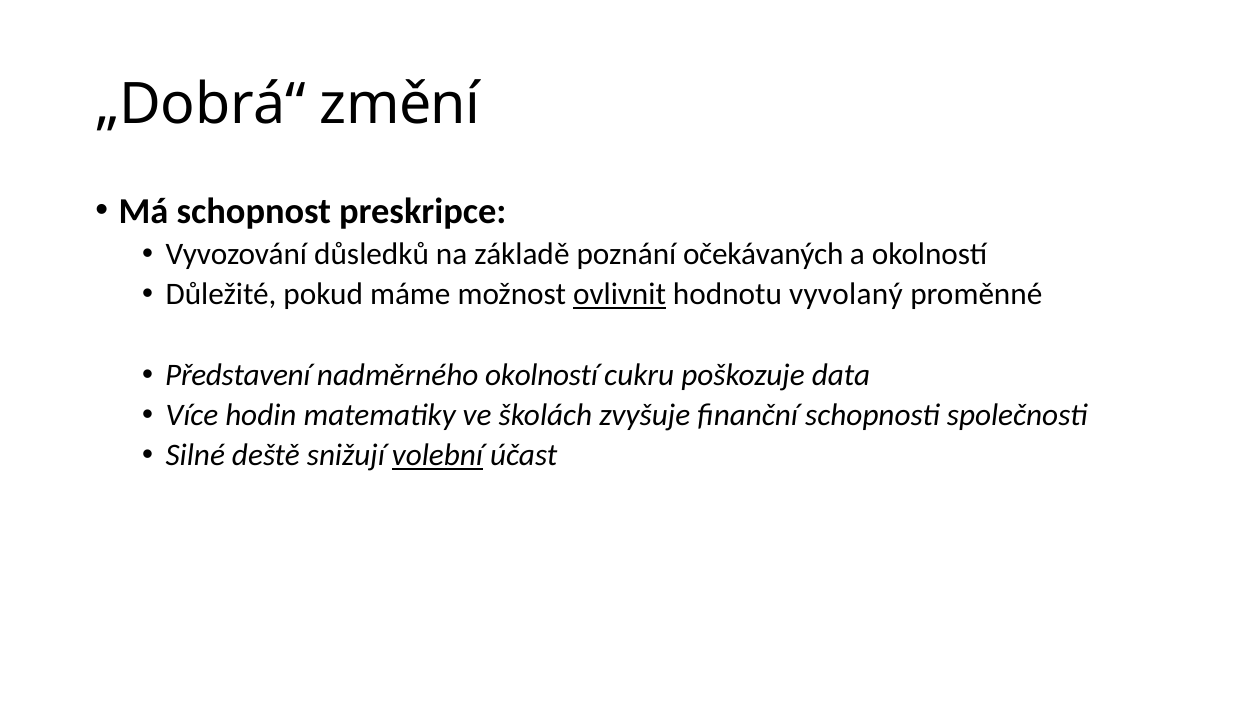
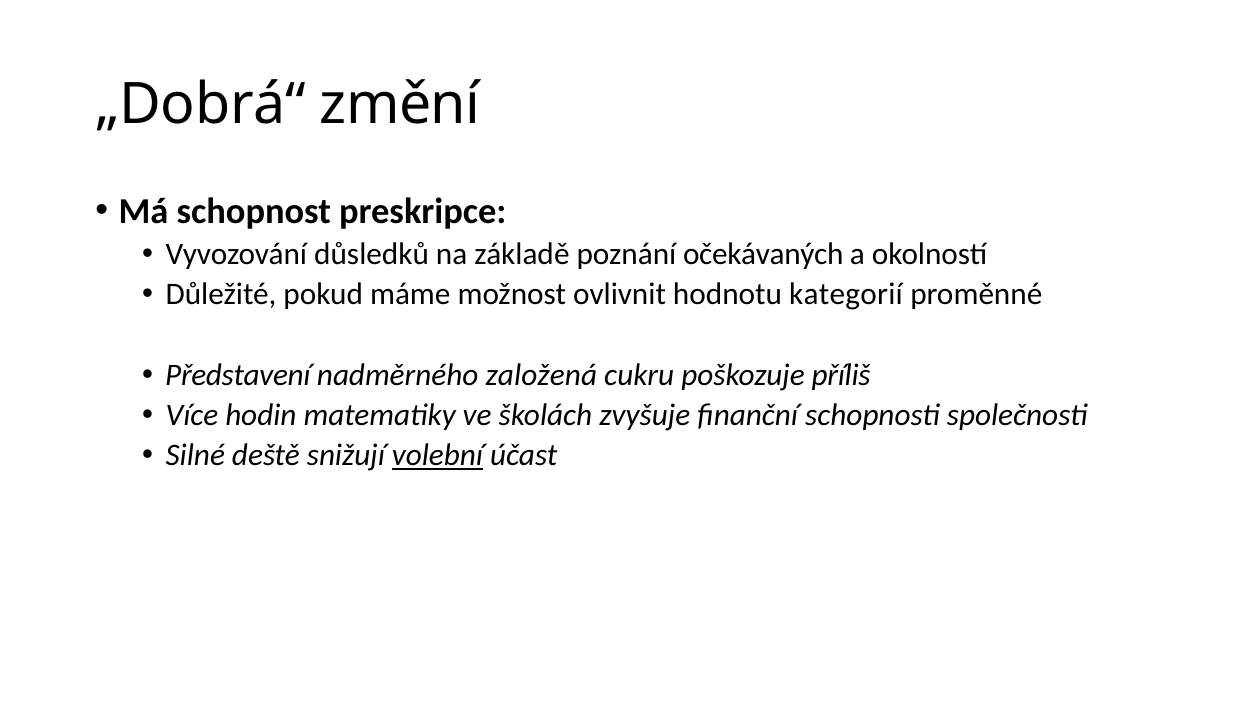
ovlivnit underline: present -> none
vyvolaný: vyvolaný -> kategorií
nadměrného okolností: okolností -> založená
data: data -> příliš
